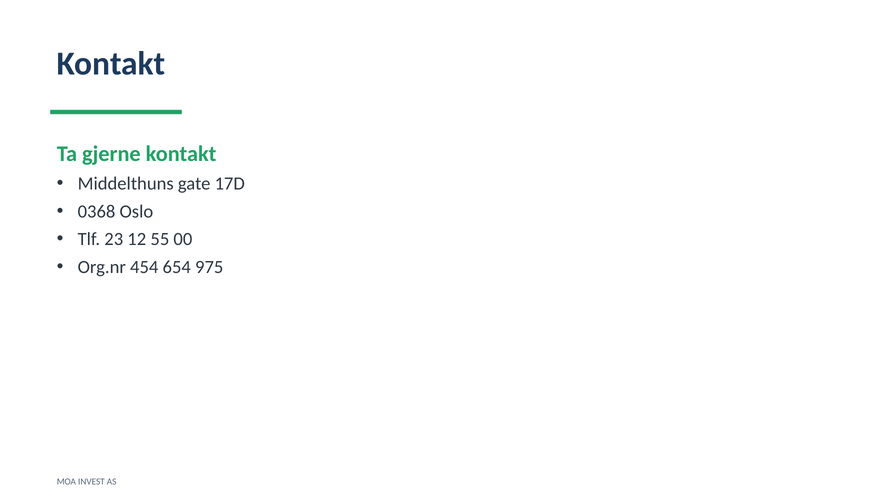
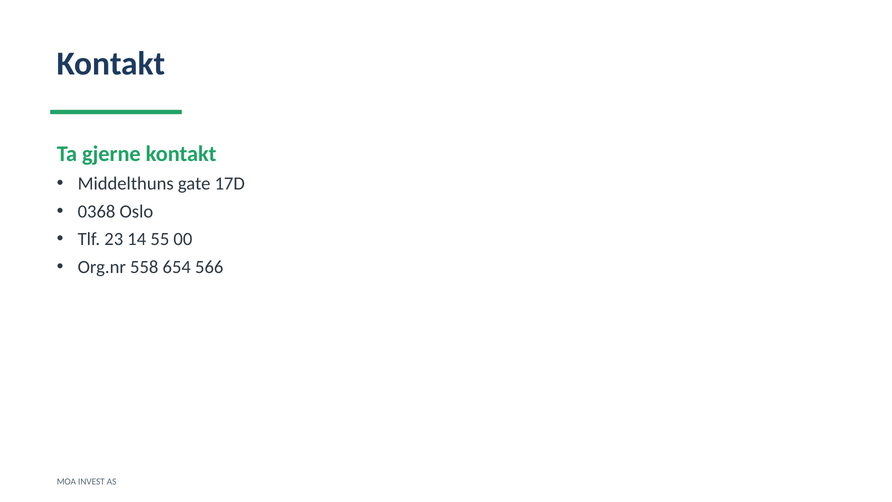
12: 12 -> 14
454: 454 -> 558
975: 975 -> 566
